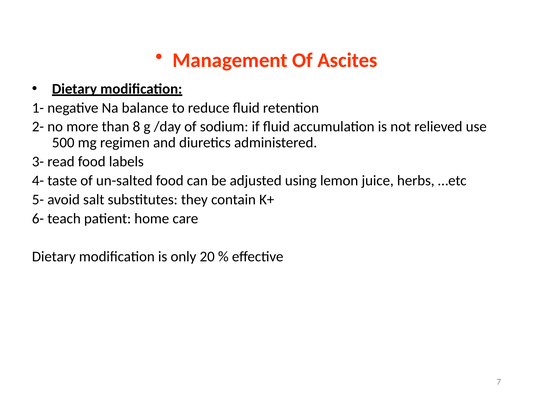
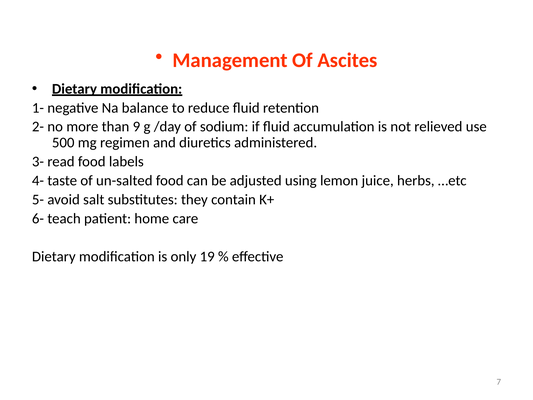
8: 8 -> 9
20: 20 -> 19
